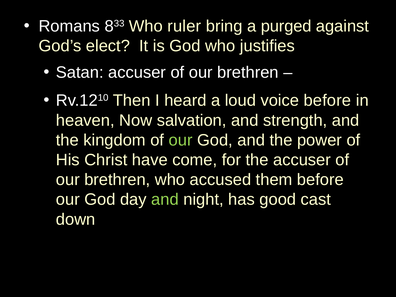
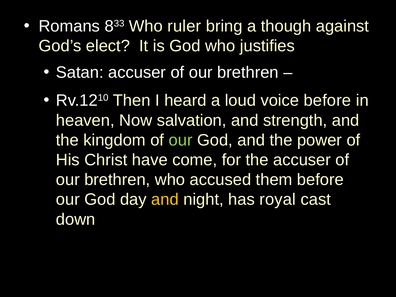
purged: purged -> though
and at (165, 200) colour: light green -> yellow
good: good -> royal
